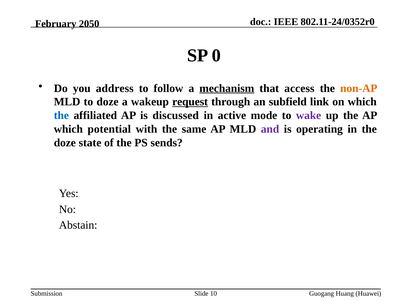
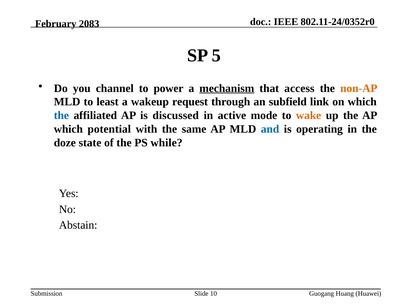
2050: 2050 -> 2083
0: 0 -> 5
address: address -> channel
follow: follow -> power
to doze: doze -> least
request underline: present -> none
wake colour: purple -> orange
and colour: purple -> blue
sends: sends -> while
